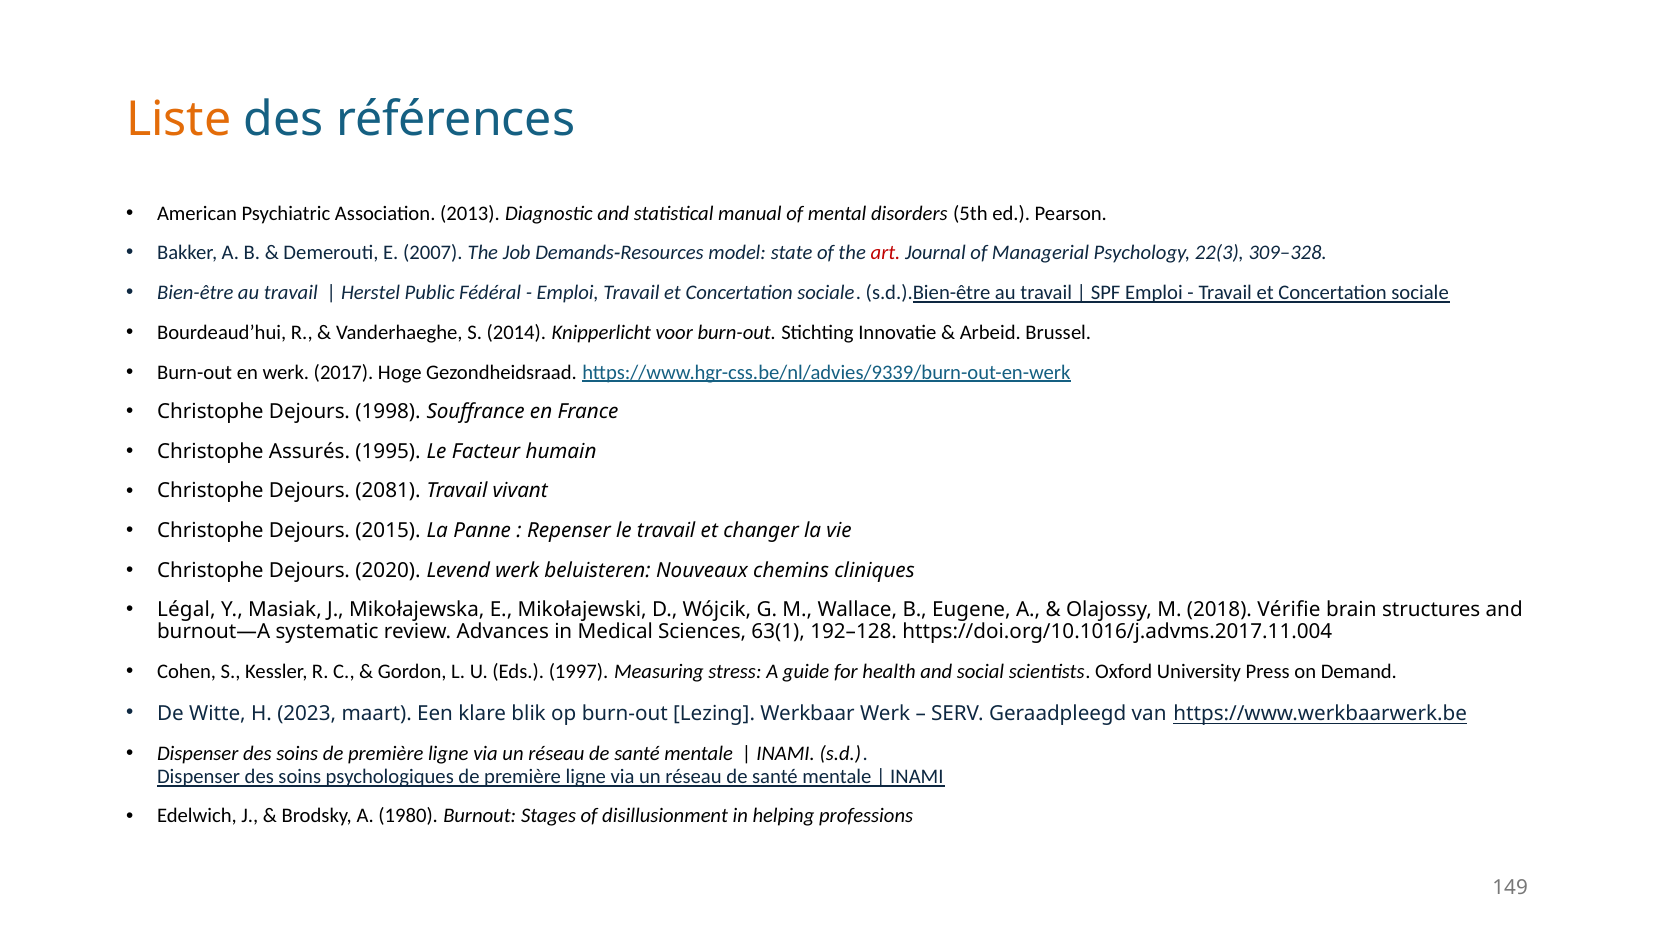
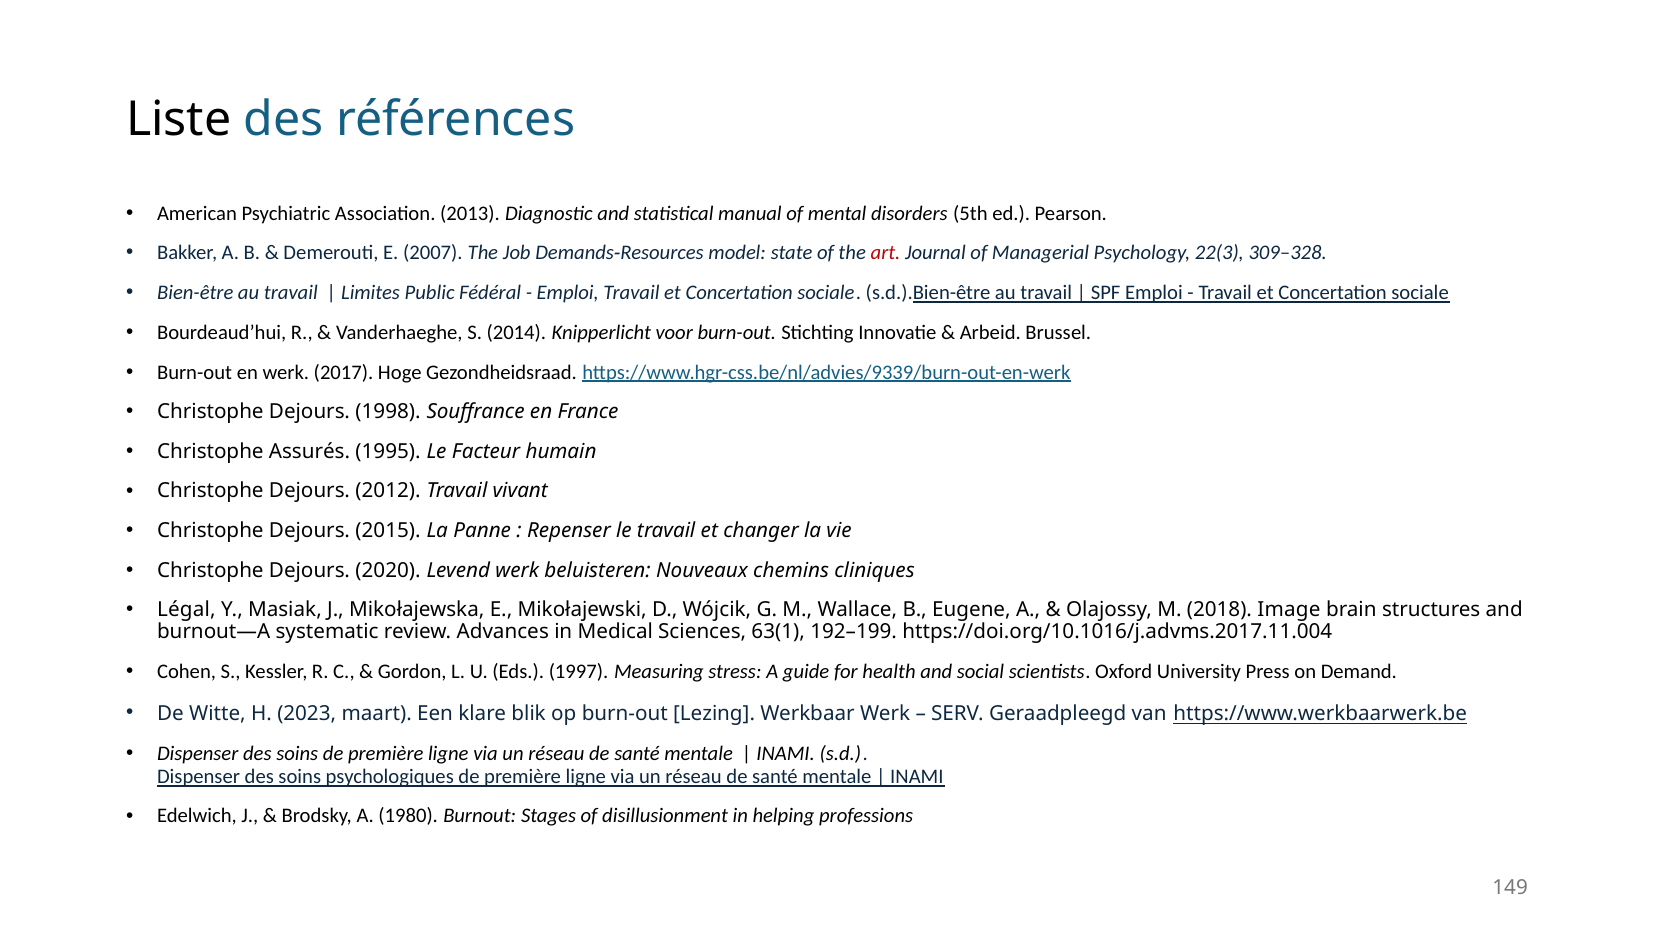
Liste colour: orange -> black
Herstel: Herstel -> Limites
2081: 2081 -> 2012
Vérifie: Vérifie -> Image
192–128: 192–128 -> 192–199
